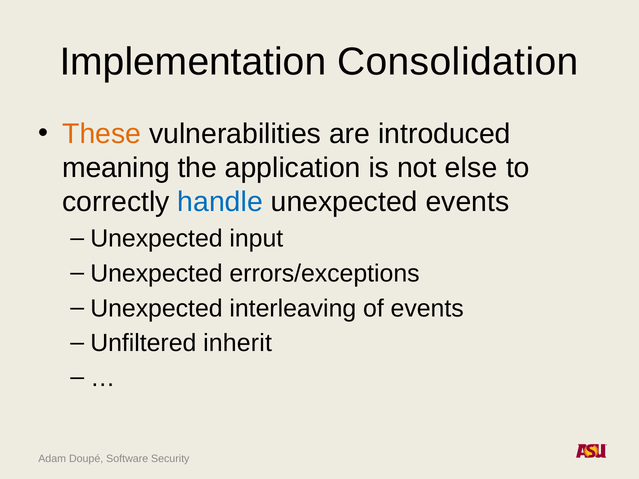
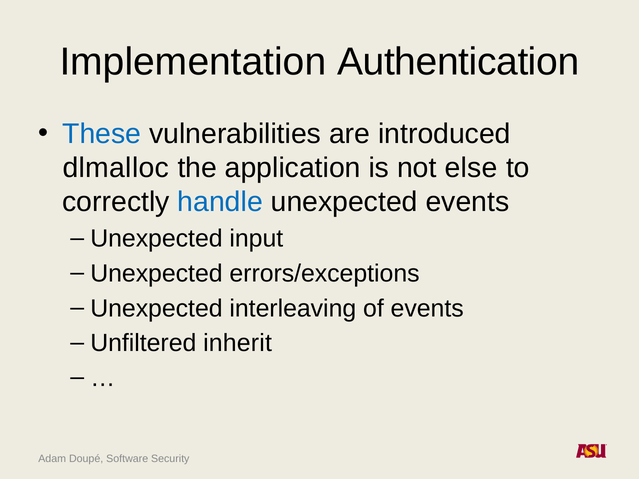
Consolidation: Consolidation -> Authentication
These colour: orange -> blue
meaning: meaning -> dlmalloc
